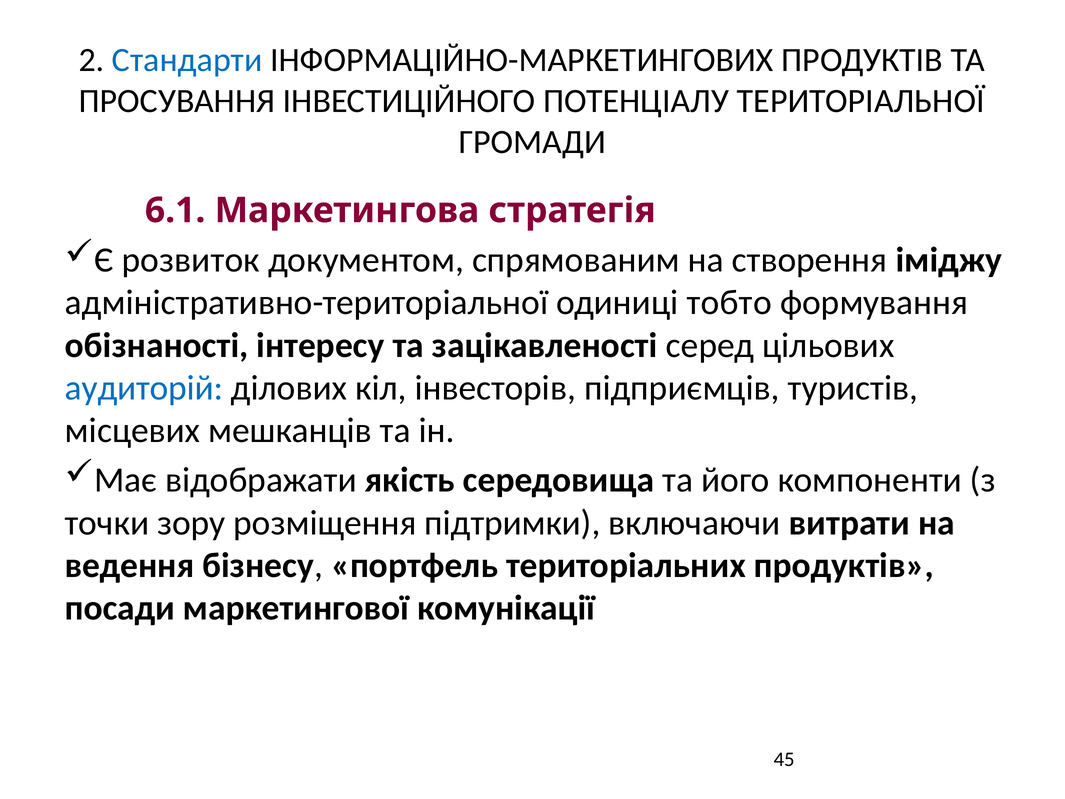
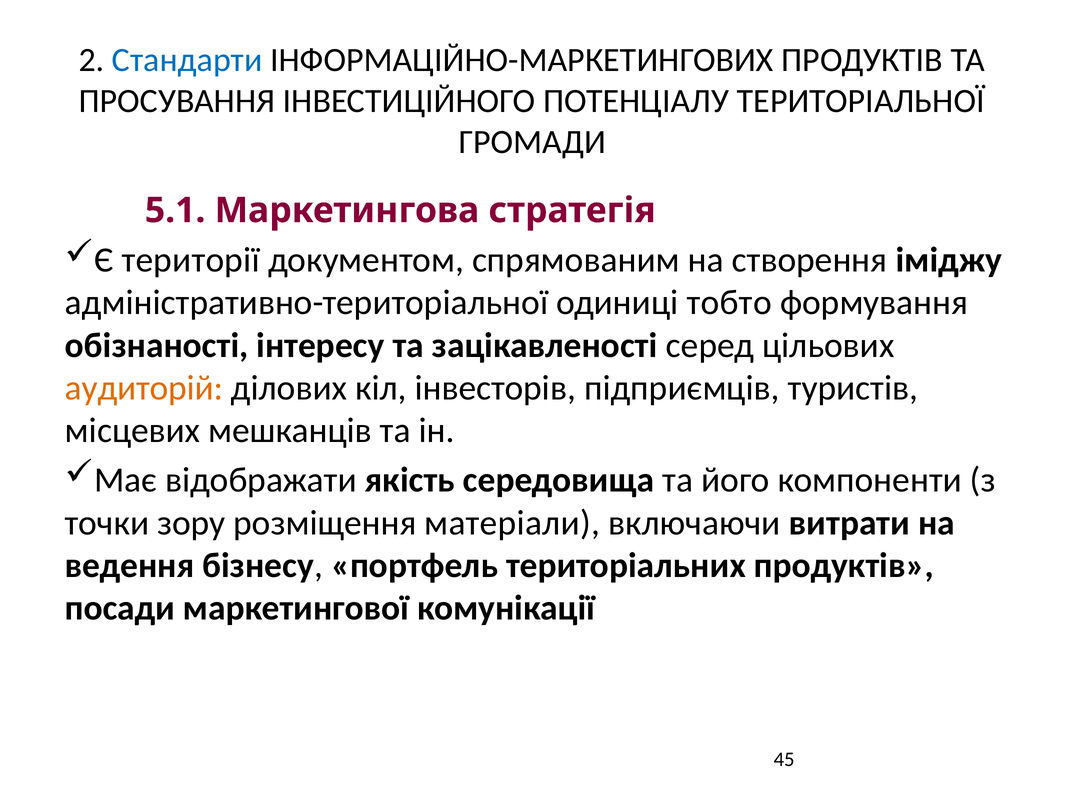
6.1: 6.1 -> 5.1
розвиток: розвиток -> території
аудиторій colour: blue -> orange
підтримки: підтримки -> матеріали
